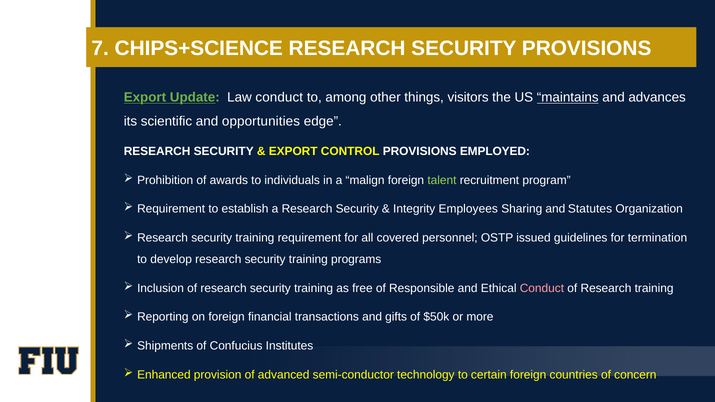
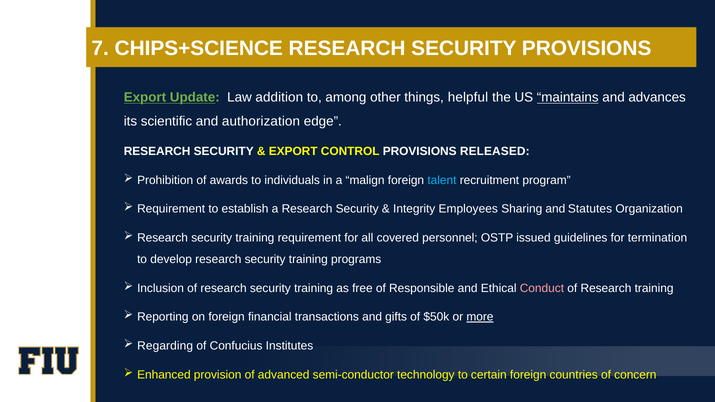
Law conduct: conduct -> addition
visitors: visitors -> helpful
opportunities: opportunities -> authorization
EMPLOYED: EMPLOYED -> RELEASED
talent colour: light green -> light blue
more underline: none -> present
Shipments: Shipments -> Regarding
